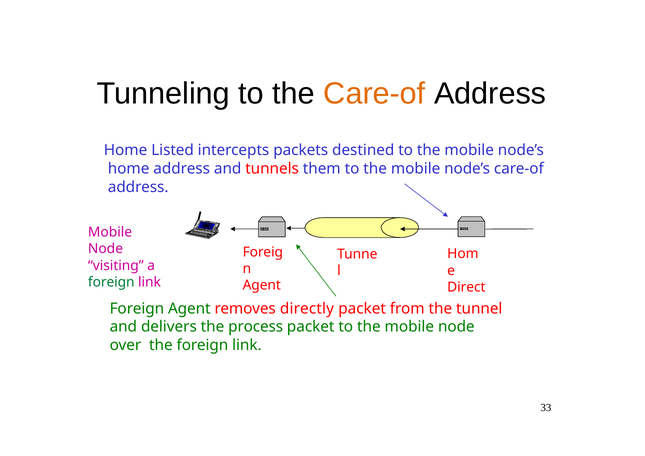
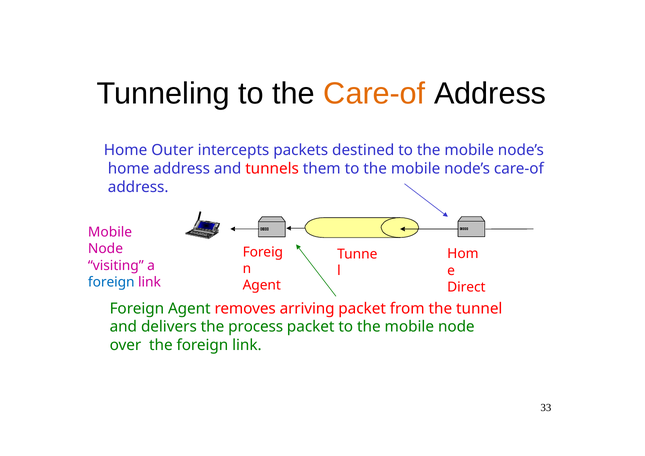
Listed: Listed -> Outer
foreign at (111, 282) colour: green -> blue
directly: directly -> arriving
